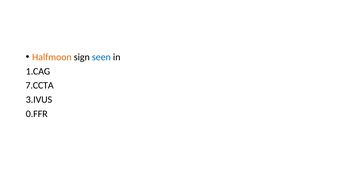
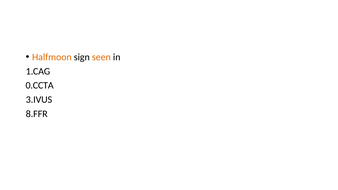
seen colour: blue -> orange
7.CCTA: 7.CCTA -> 0.CCTA
0.FFR: 0.FFR -> 8.FFR
